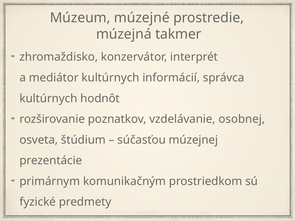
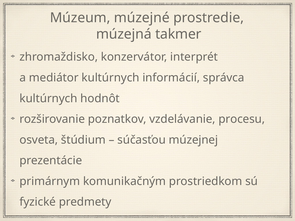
osobnej: osobnej -> procesu
